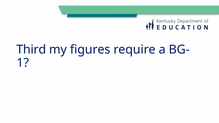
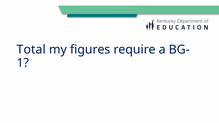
Third: Third -> Total
